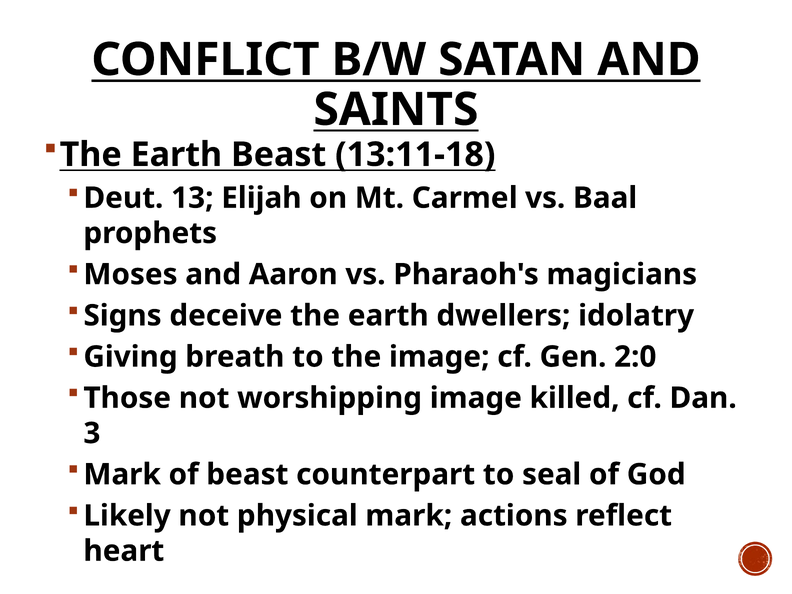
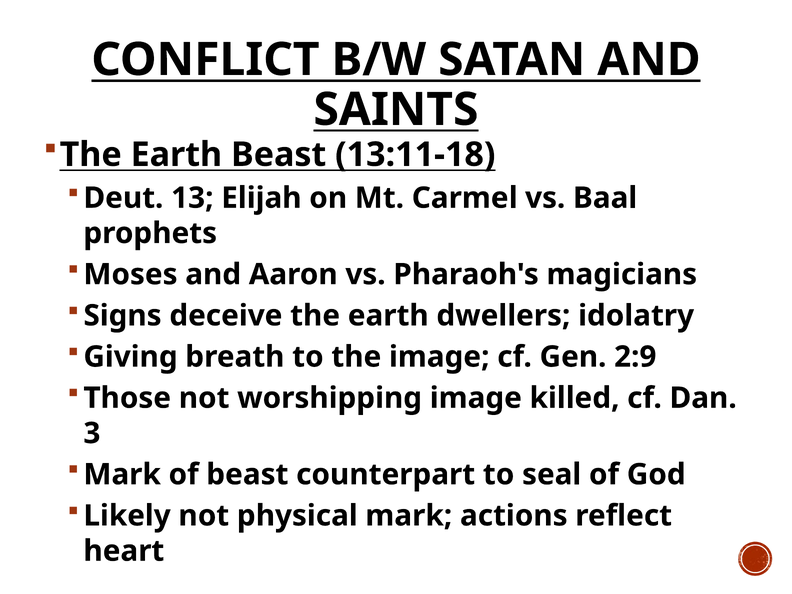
2:0: 2:0 -> 2:9
